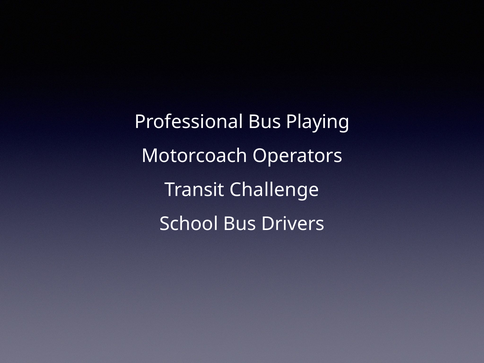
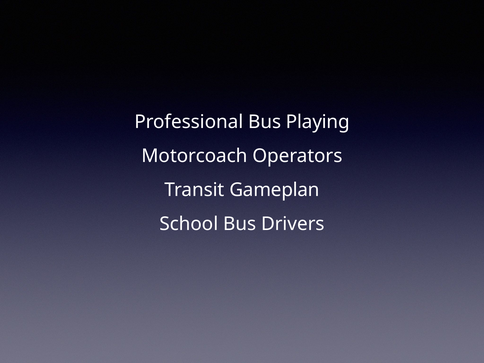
Challenge: Challenge -> Gameplan
